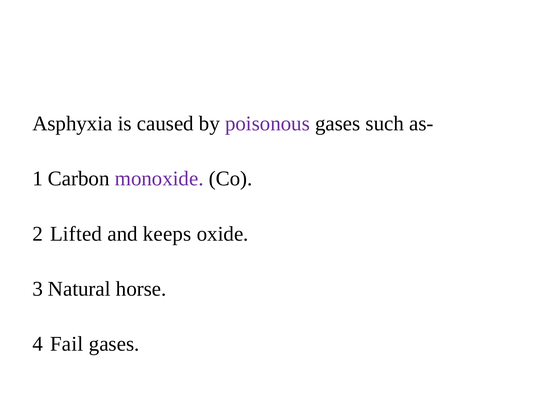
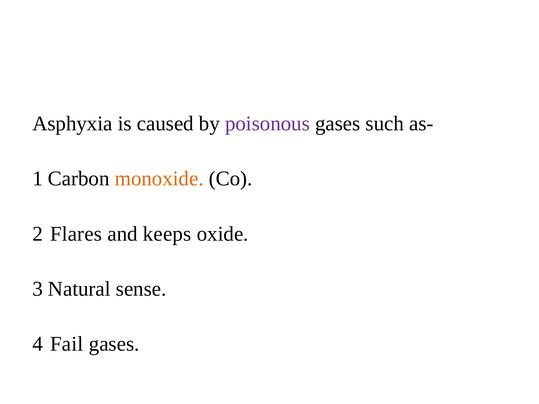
monoxide colour: purple -> orange
Lifted: Lifted -> Flares
horse: horse -> sense
